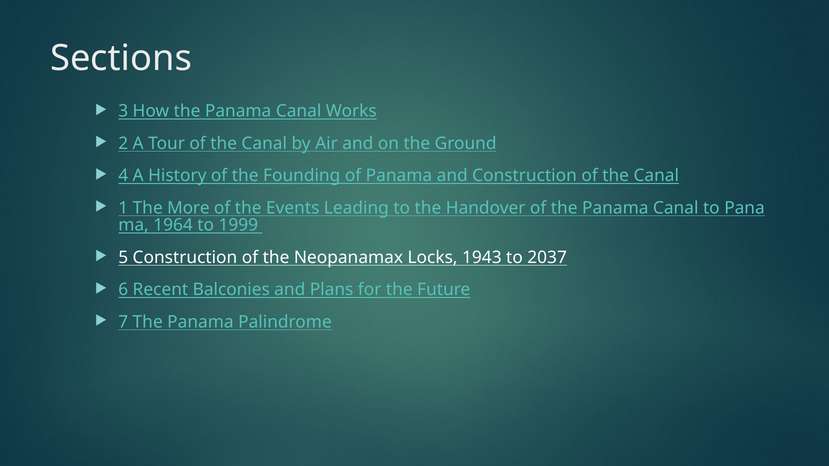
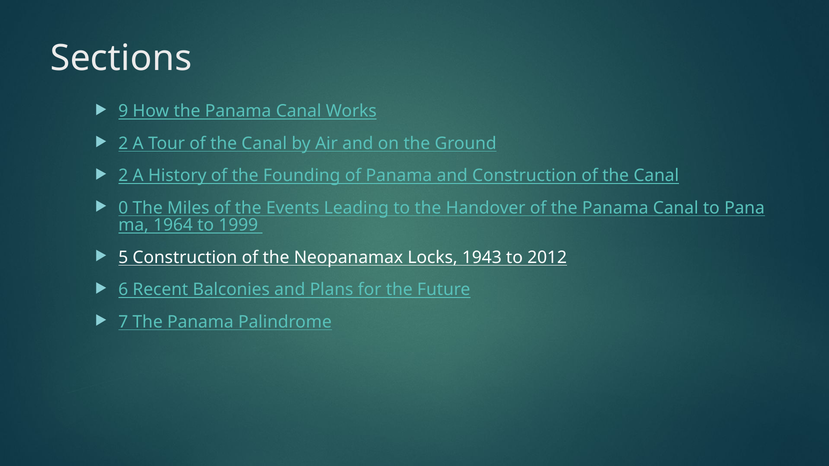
3: 3 -> 9
4 at (123, 176): 4 -> 2
1: 1 -> 0
More: More -> Miles
2037: 2037 -> 2012
